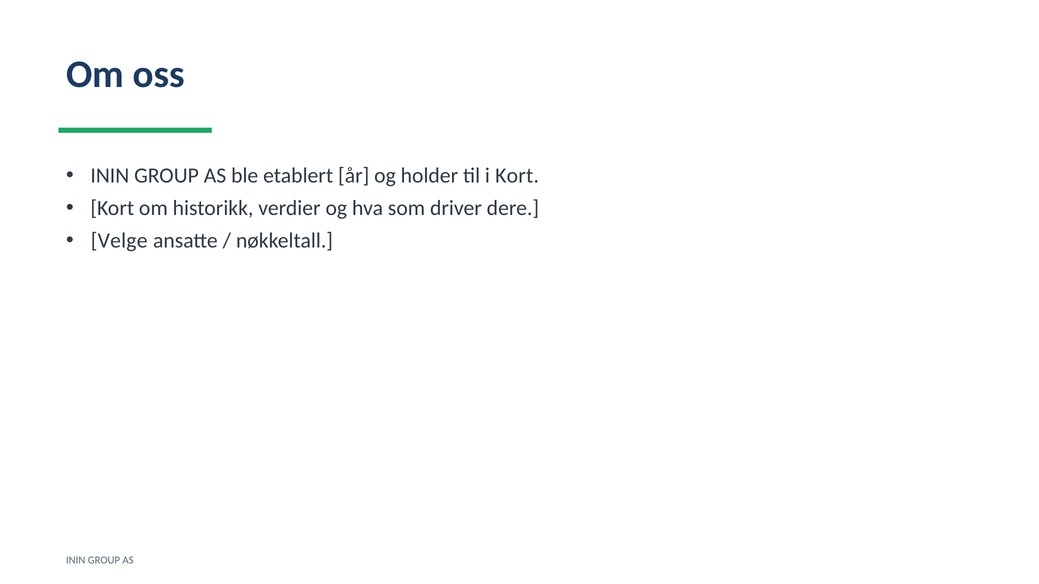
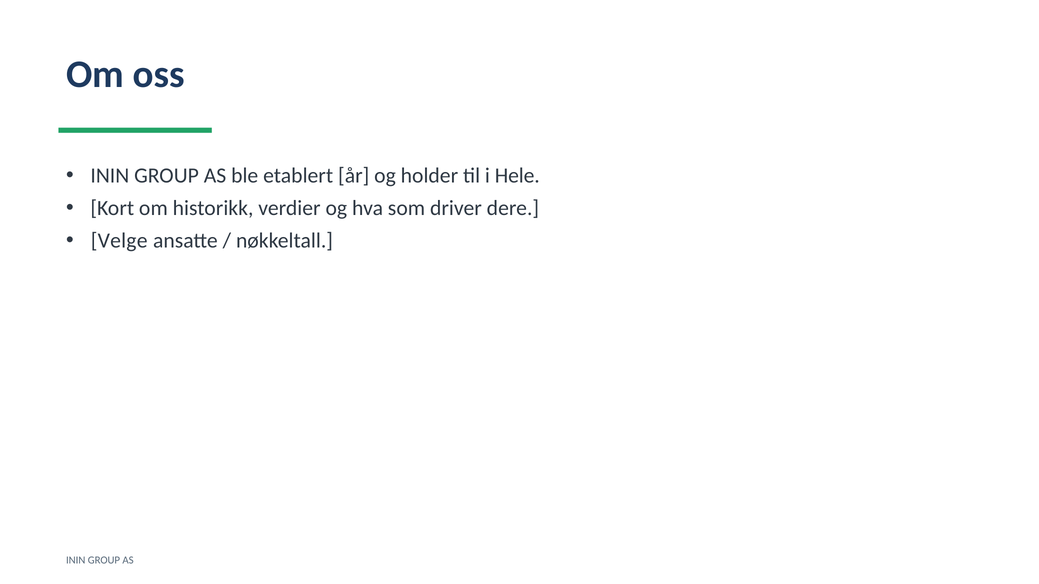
i Kort: Kort -> Hele
